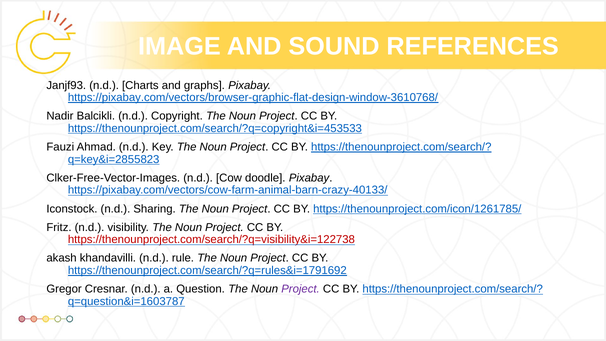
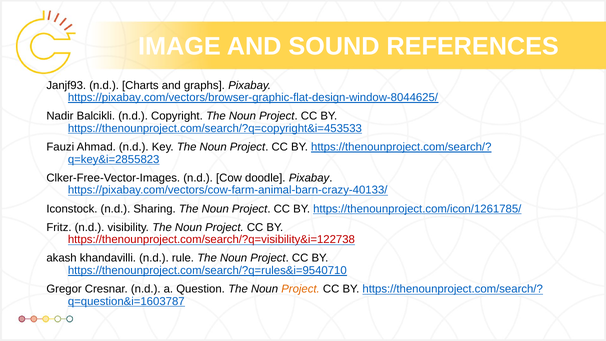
https://pixabay.com/vectors/browser-graphic-flat-design-window-3610768/: https://pixabay.com/vectors/browser-graphic-flat-design-window-3610768/ -> https://pixabay.com/vectors/browser-graphic-flat-design-window-8044625/
https://thenounproject.com/search/?q=rules&i=1791692: https://thenounproject.com/search/?q=rules&i=1791692 -> https://thenounproject.com/search/?q=rules&i=9540710
Project at (301, 289) colour: purple -> orange
